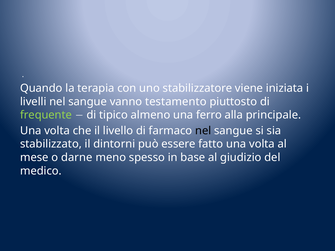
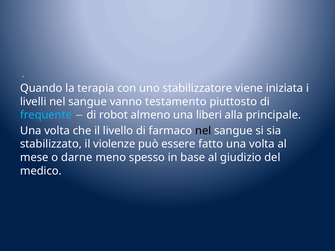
frequente colour: light green -> light blue
tipico: tipico -> robot
ferro: ferro -> liberi
dintorni: dintorni -> violenze
